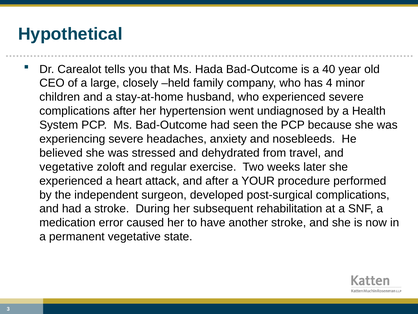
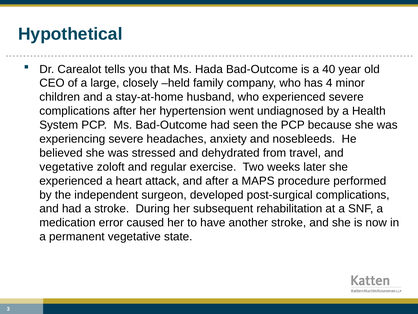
YOUR: YOUR -> MAPS
